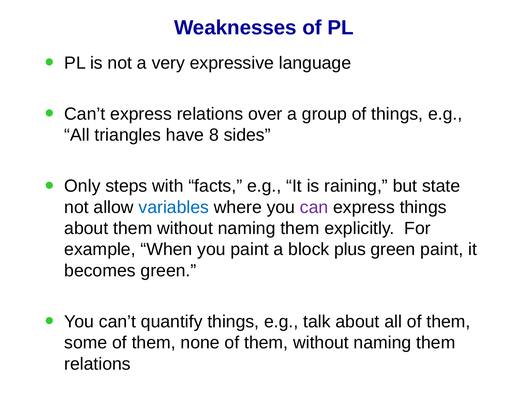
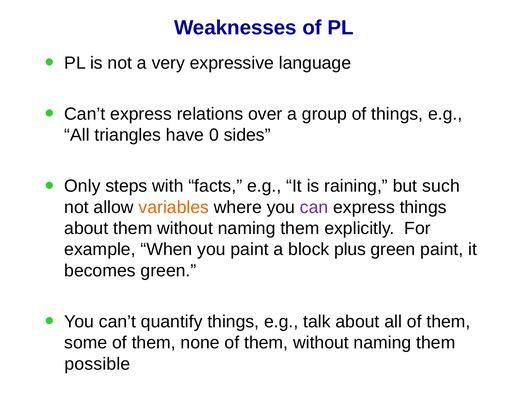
8: 8 -> 0
state: state -> such
variables colour: blue -> orange
relations at (98, 364): relations -> possible
